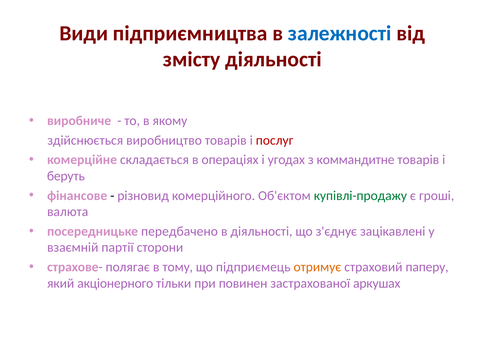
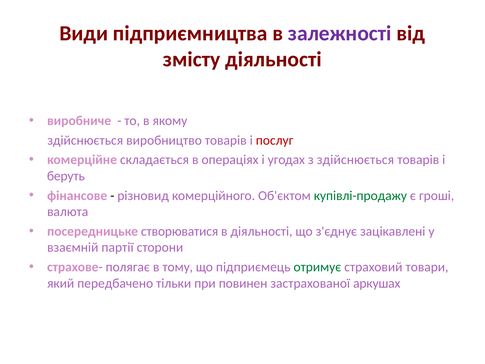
залежності colour: blue -> purple
з коммандитне: коммандитне -> здійснюється
передбачено: передбачено -> створюватися
отримує colour: orange -> green
паперу: паперу -> товари
акціонерного: акціонерного -> передбачено
